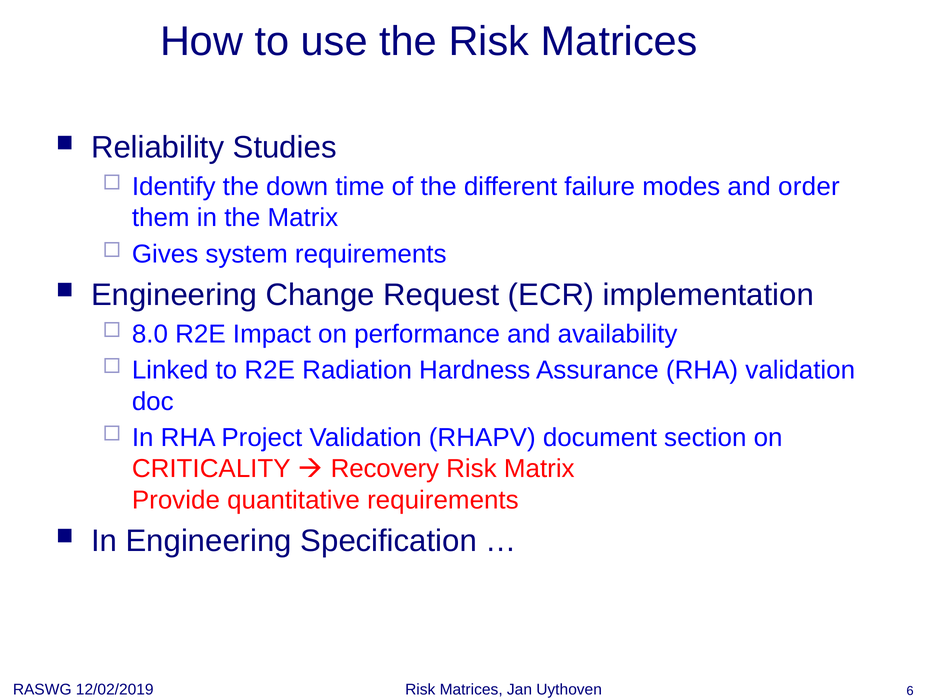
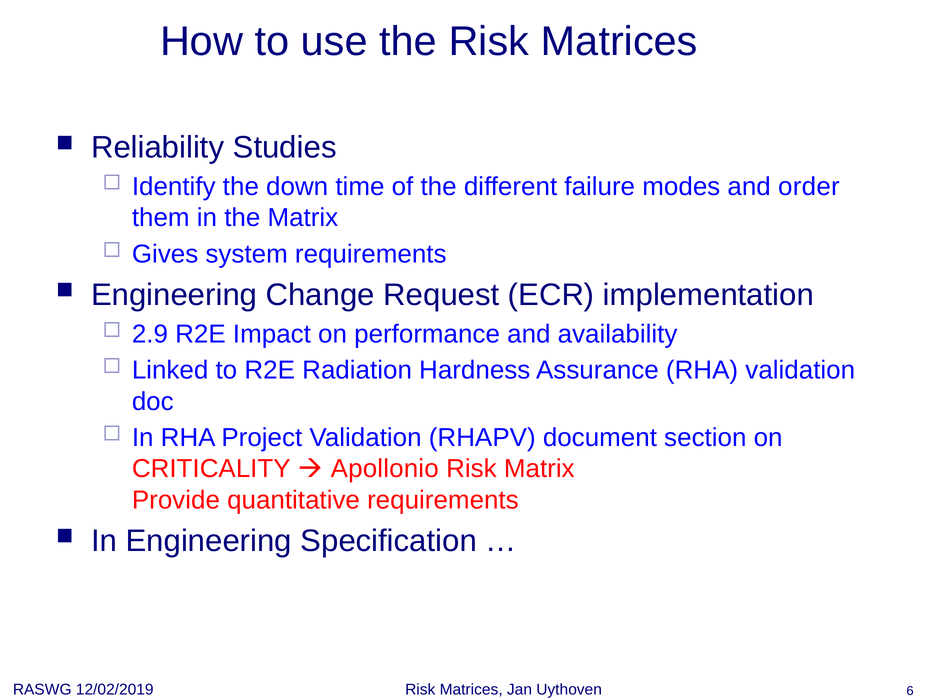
8.0: 8.0 -> 2.9
Recovery: Recovery -> Apollonio
